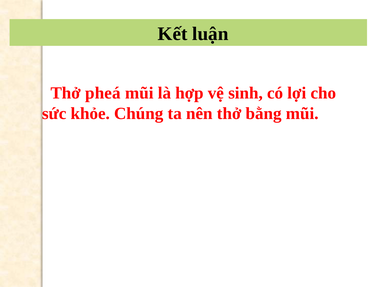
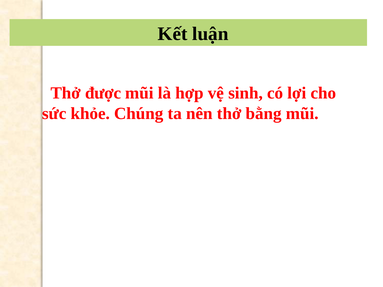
pheá: pheá -> được
